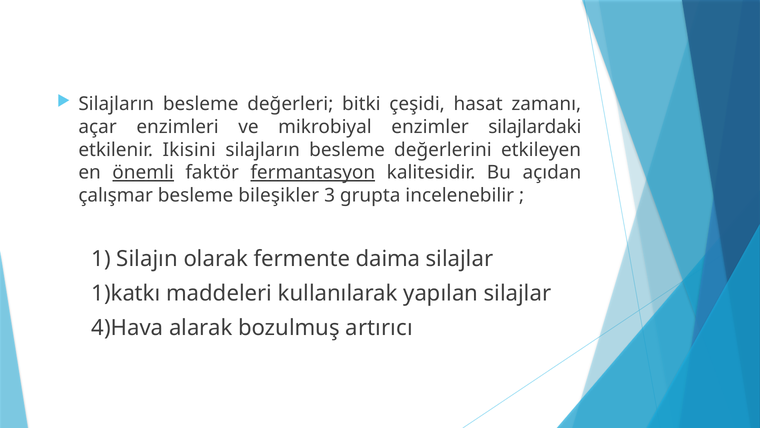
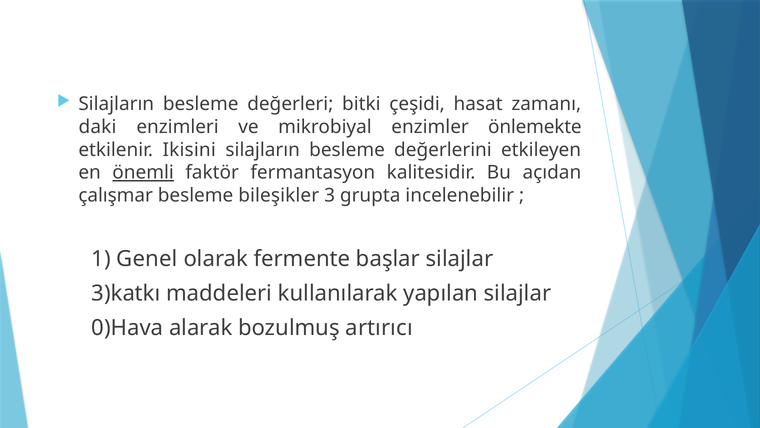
açar: açar -> daki
silajlardaki: silajlardaki -> önlemekte
fermantasyon underline: present -> none
Silajın: Silajın -> Genel
daima: daima -> başlar
1)katkı: 1)katkı -> 3)katkı
4)Hava: 4)Hava -> 0)Hava
